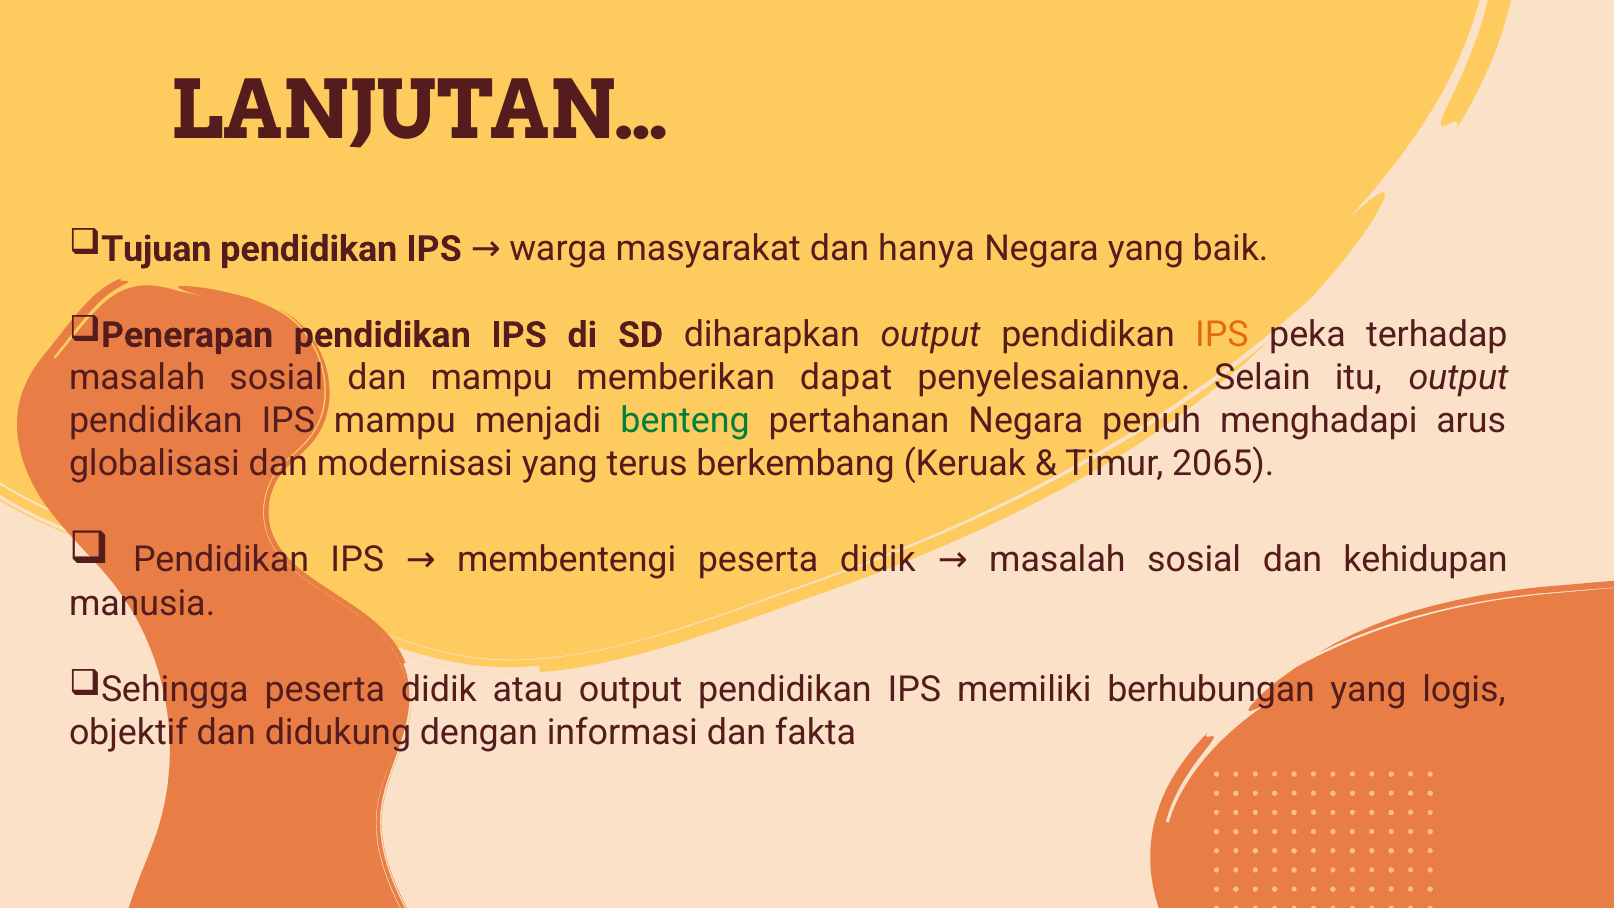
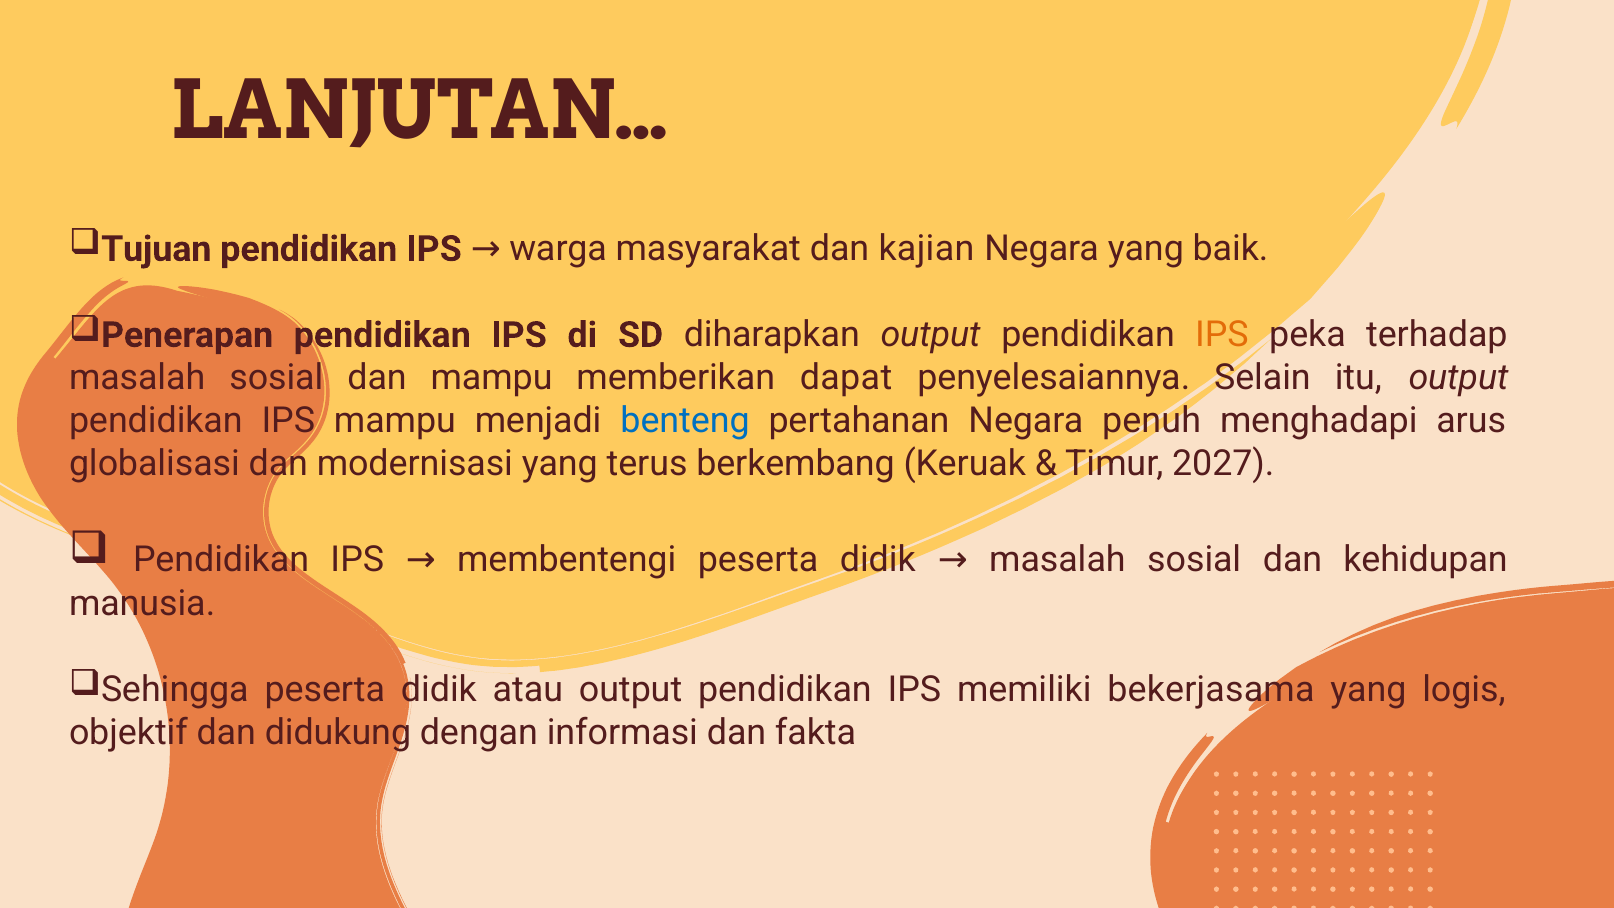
hanya: hanya -> kajian
benteng colour: green -> blue
2065: 2065 -> 2027
berhubungan: berhubungan -> bekerjasama
